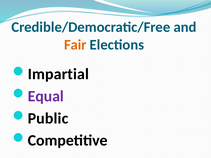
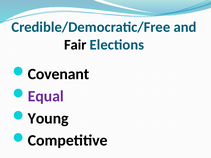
Fair colour: orange -> black
Impartial: Impartial -> Covenant
Public: Public -> Young
